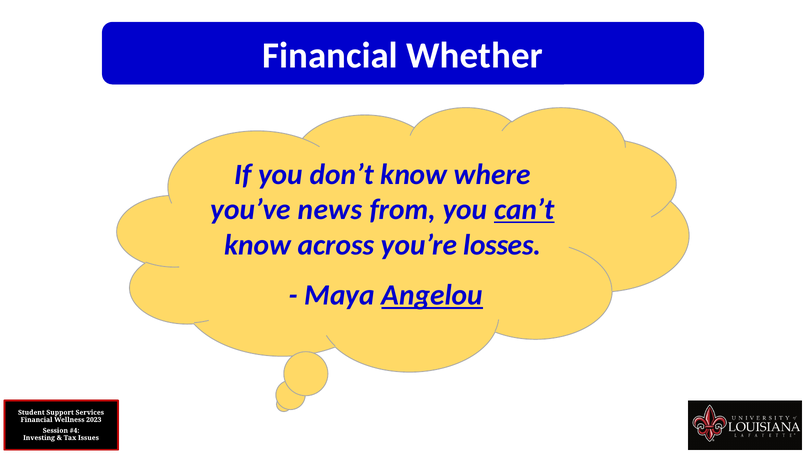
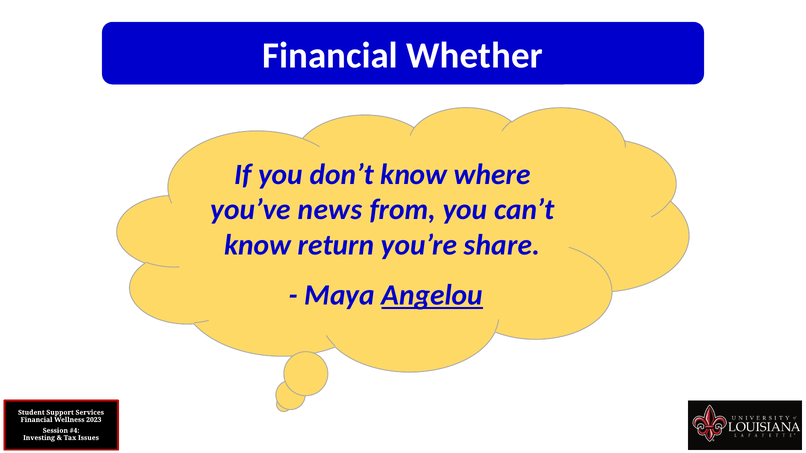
can’t underline: present -> none
across: across -> return
losses: losses -> share
